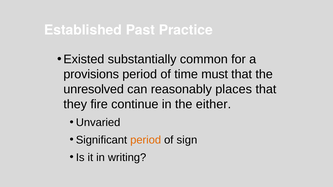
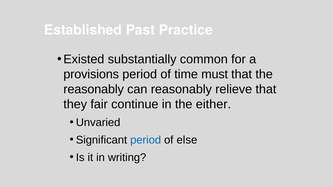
unresolved at (94, 89): unresolved -> reasonably
places: places -> relieve
fire: fire -> fair
period at (146, 140) colour: orange -> blue
sign: sign -> else
